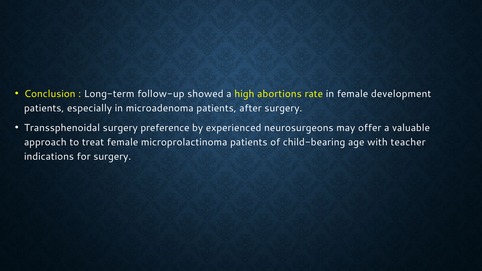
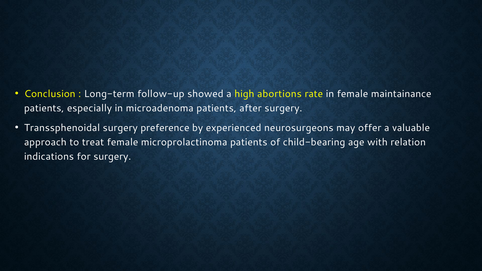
development: development -> maintainance
teacher: teacher -> relation
